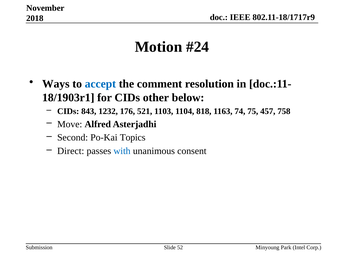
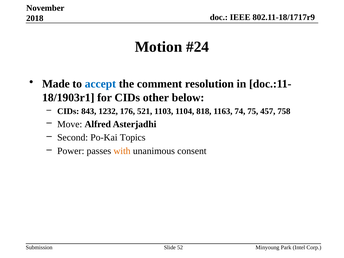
Ways: Ways -> Made
Direct: Direct -> Power
with colour: blue -> orange
